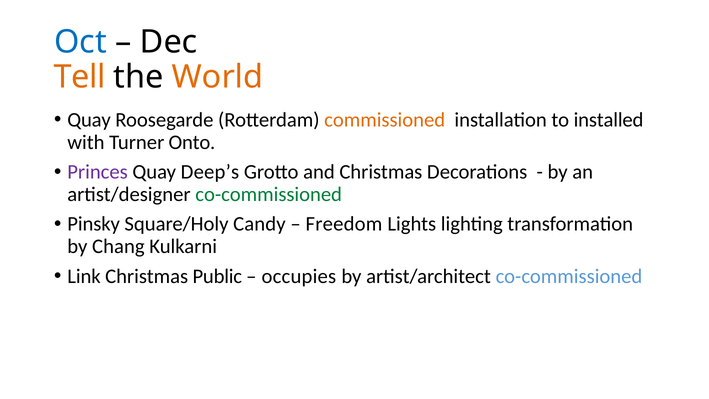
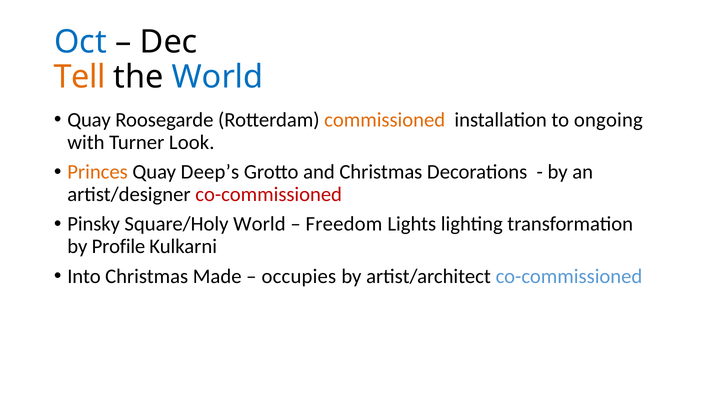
World at (217, 77) colour: orange -> blue
installed: installed -> ongoing
Onto: Onto -> Look
Princes colour: purple -> orange
co-commissioned at (269, 194) colour: green -> red
Square/Holy Candy: Candy -> World
Chang: Chang -> Profile
Link: Link -> Into
Public: Public -> Made
